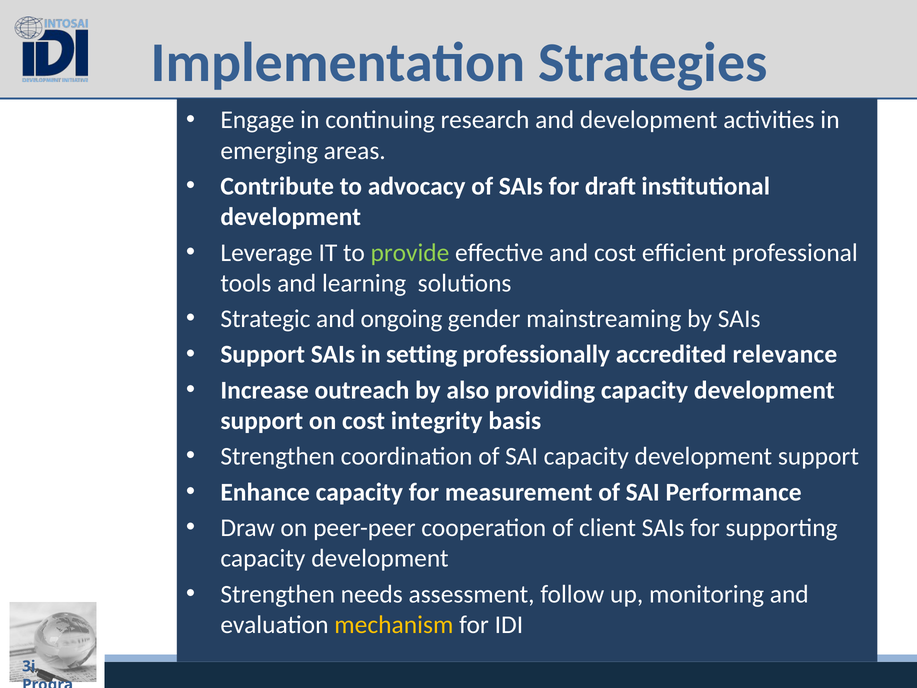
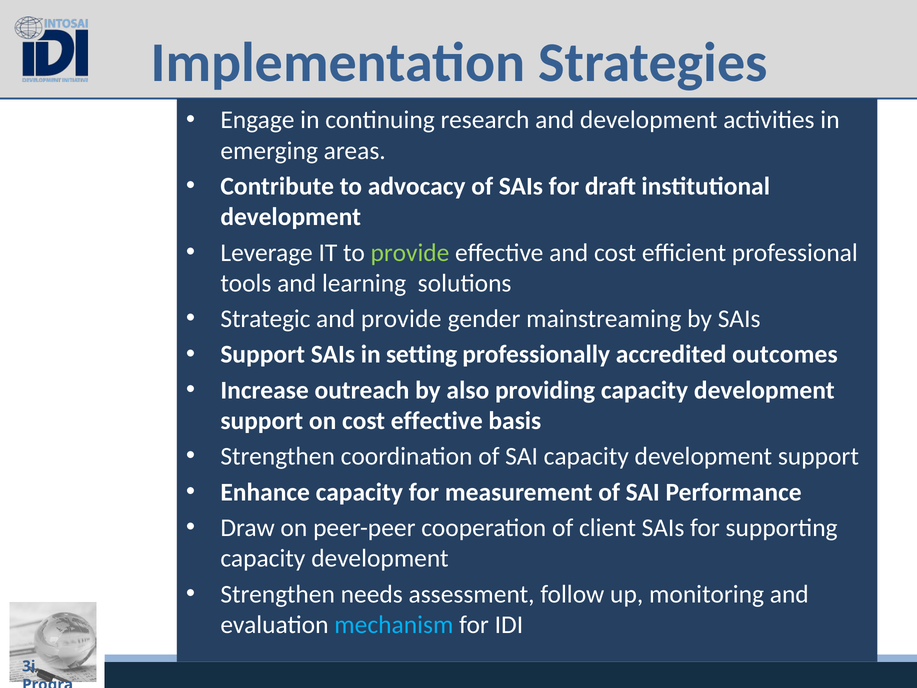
and ongoing: ongoing -> provide
relevance: relevance -> outcomes
cost integrity: integrity -> effective
mechanism colour: yellow -> light blue
